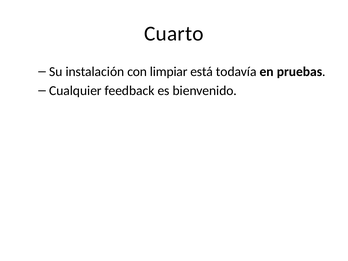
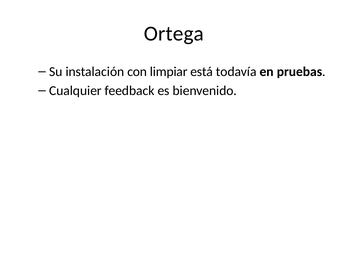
Cuarto: Cuarto -> Ortega
